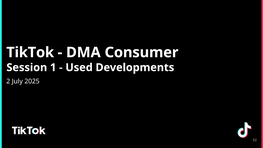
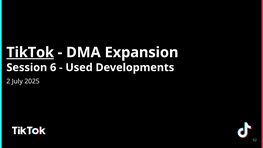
TikTok underline: none -> present
Consumer: Consumer -> Expansion
1: 1 -> 6
